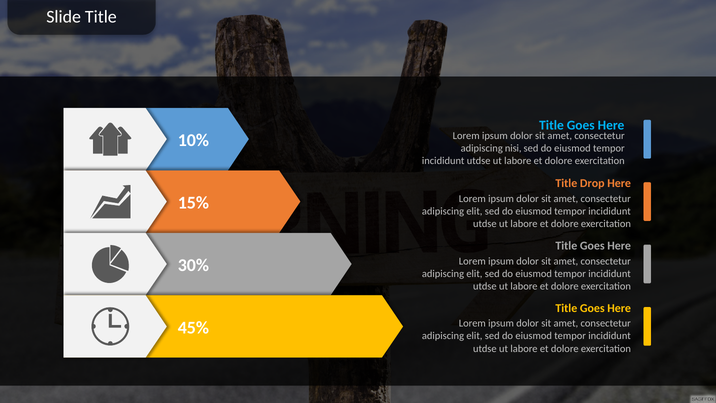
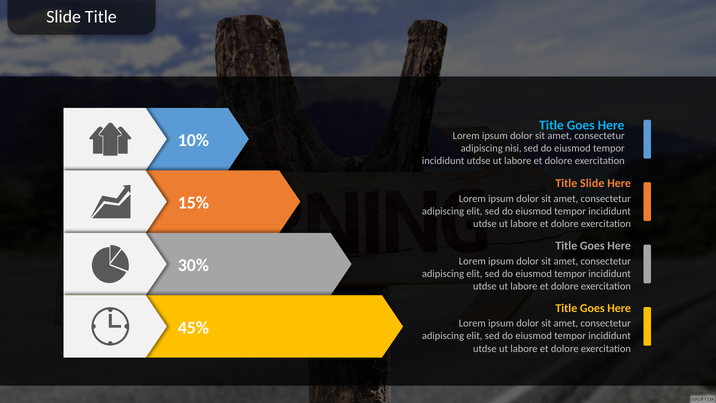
Title Drop: Drop -> Slide
